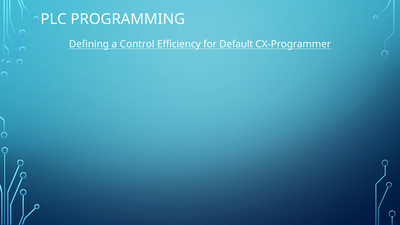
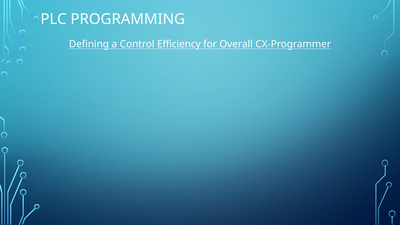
Default: Default -> Overall
